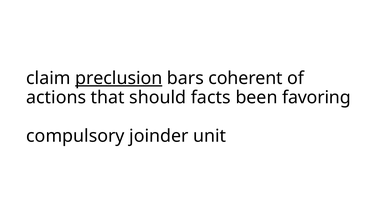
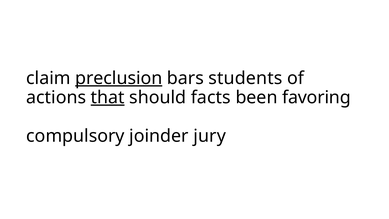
coherent: coherent -> students
that underline: none -> present
unit: unit -> jury
